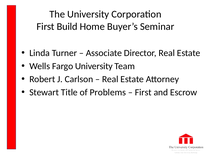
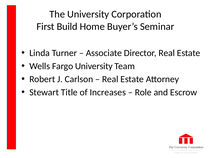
Problems: Problems -> Increases
First at (143, 92): First -> Role
